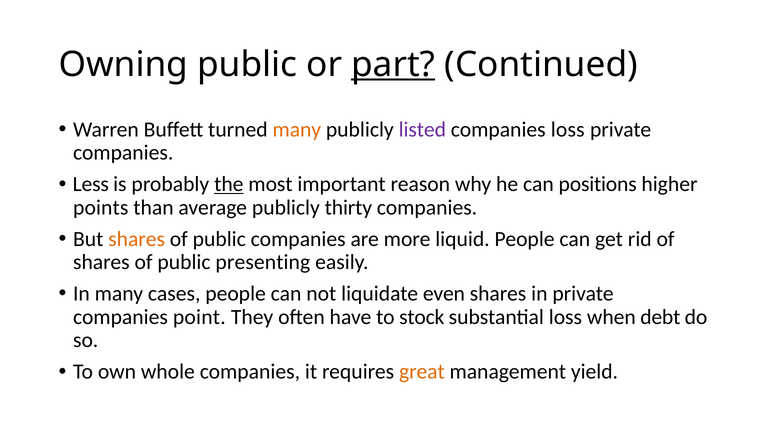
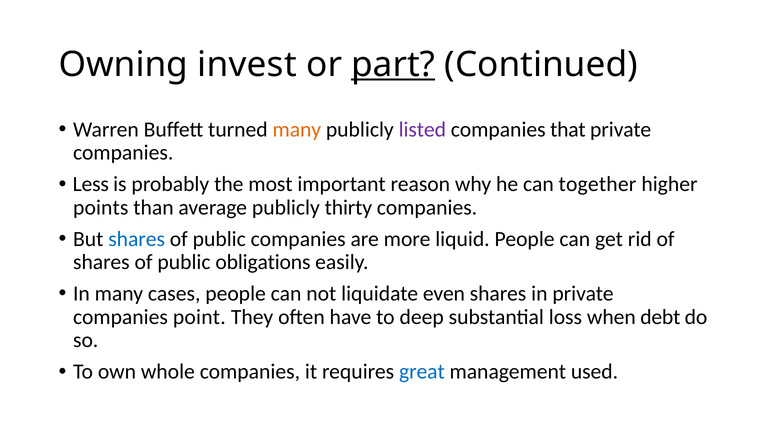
Owning public: public -> invest
companies loss: loss -> that
the underline: present -> none
positions: positions -> together
shares at (137, 239) colour: orange -> blue
presenting: presenting -> obligations
stock: stock -> deep
great colour: orange -> blue
yield: yield -> used
